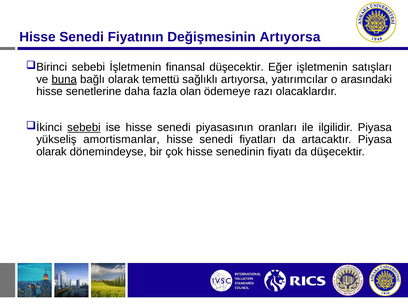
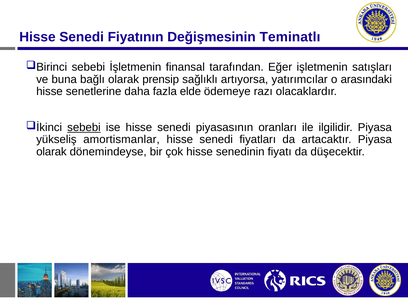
Değişmesinin Artıyorsa: Artıyorsa -> Teminatlı
finansal düşecektir: düşecektir -> tarafından
buna underline: present -> none
temettü: temettü -> prensip
olan: olan -> elde
